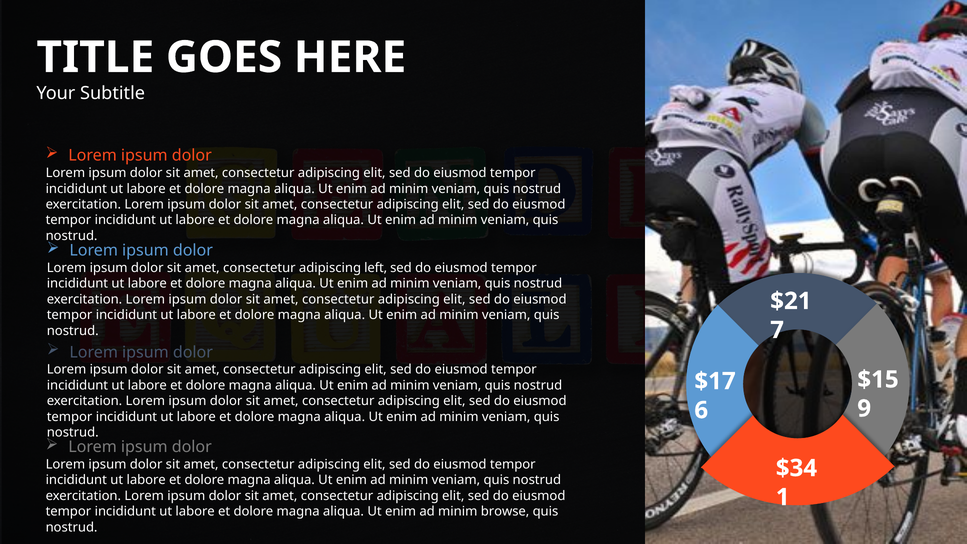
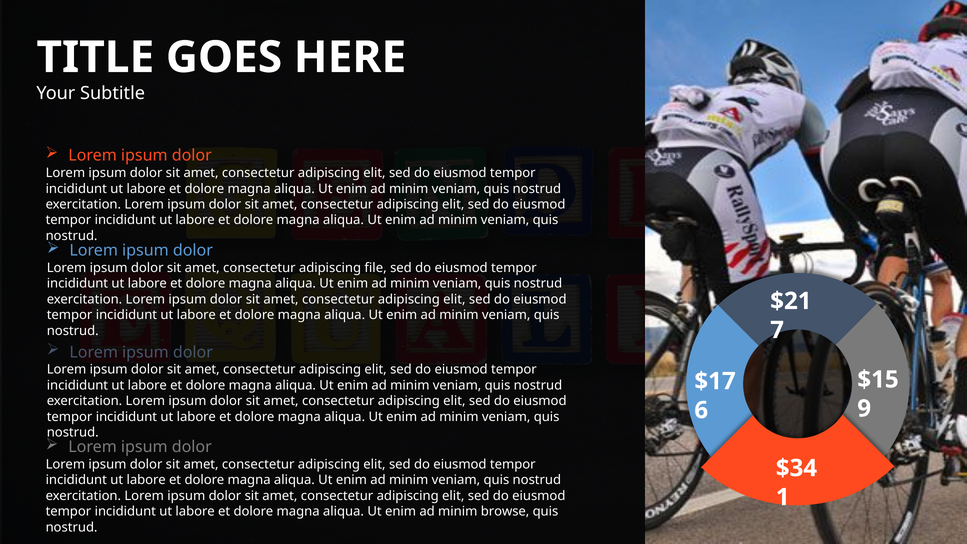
left: left -> file
